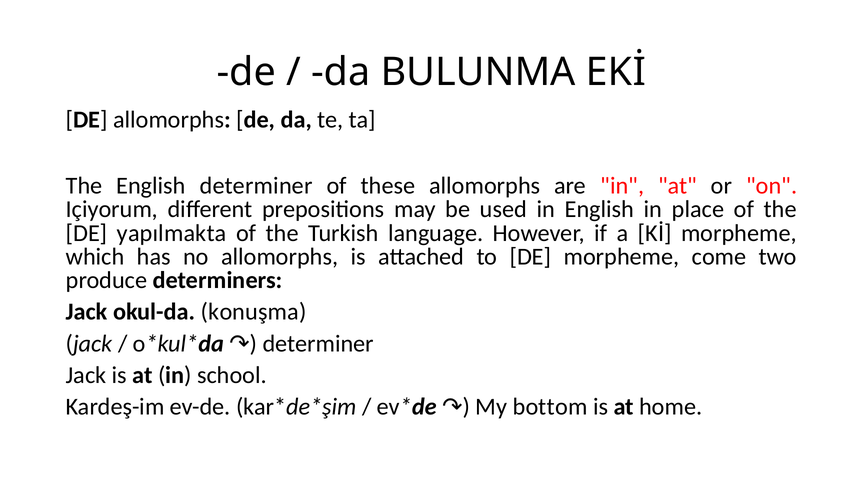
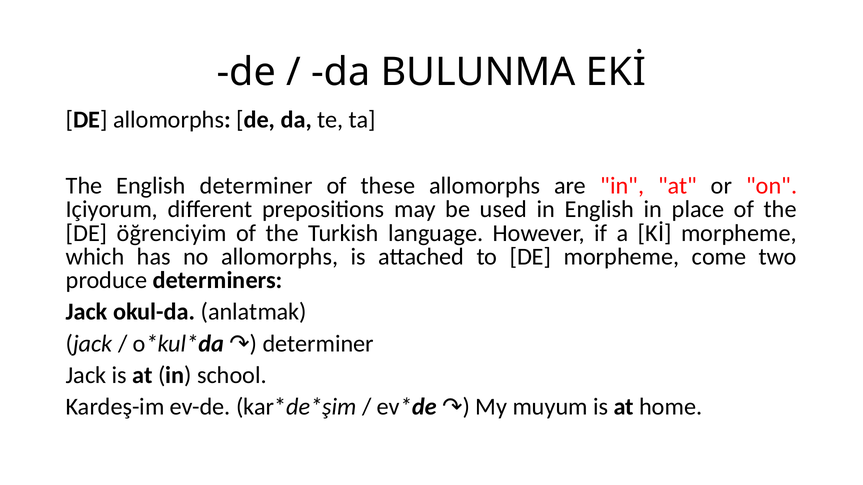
yapılmakta: yapılmakta -> öğrenciyim
konuşma: konuşma -> anlatmak
bottom: bottom -> muyum
